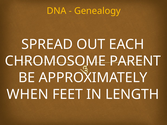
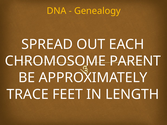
WHEN: WHEN -> TRACE
